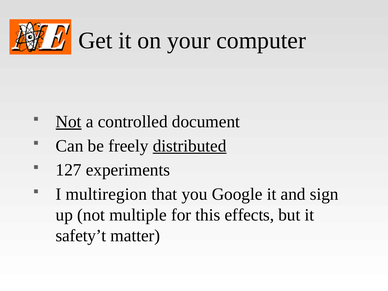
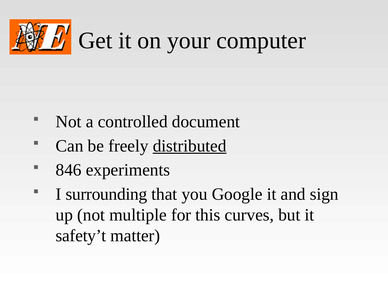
Not at (69, 122) underline: present -> none
127: 127 -> 846
multiregion: multiregion -> surrounding
effects: effects -> curves
